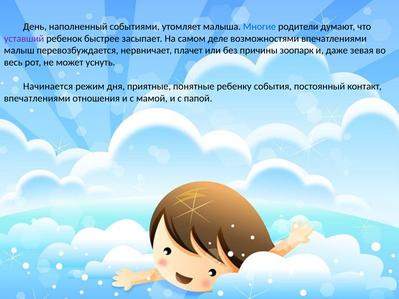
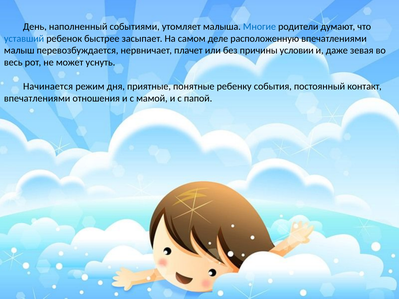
уставший colour: purple -> blue
возможностями: возможностями -> расположенную
зоопарк: зоопарк -> условии
